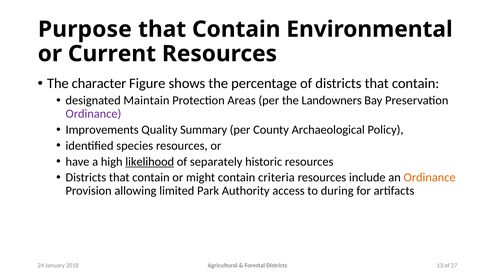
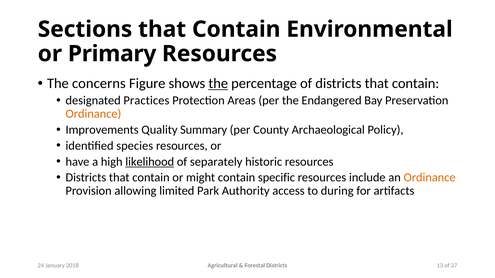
Purpose: Purpose -> Sections
Current: Current -> Primary
character: character -> concerns
the at (218, 84) underline: none -> present
Maintain: Maintain -> Practices
Landowners: Landowners -> Endangered
Ordinance at (93, 114) colour: purple -> orange
criteria: criteria -> specific
